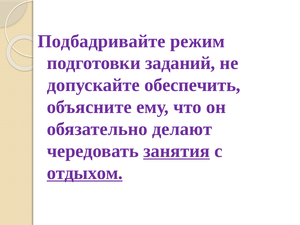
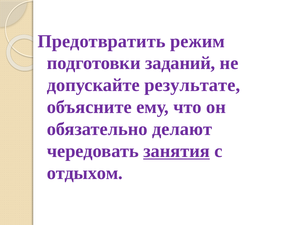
Подбадривайте: Подбадривайте -> Предотвратить
обеспечить: обеспечить -> результате
отдыхом underline: present -> none
